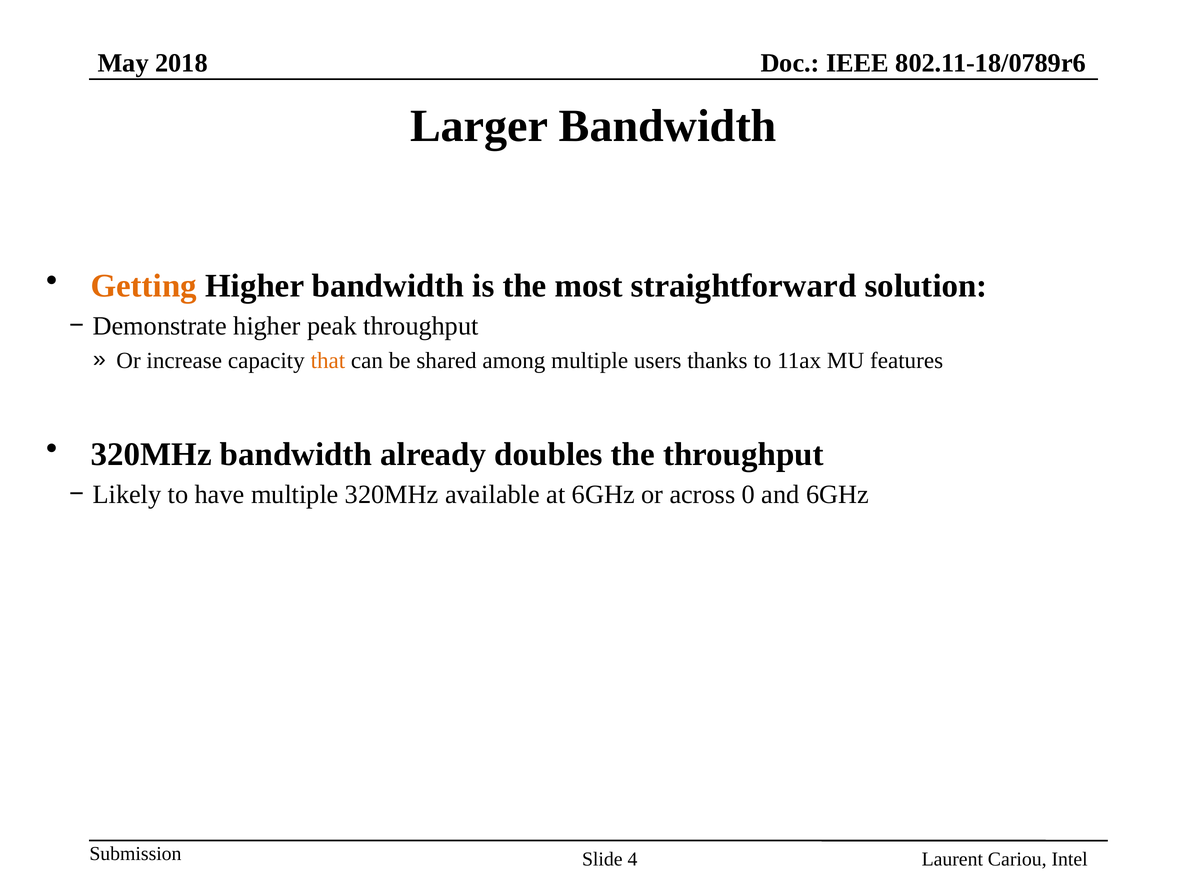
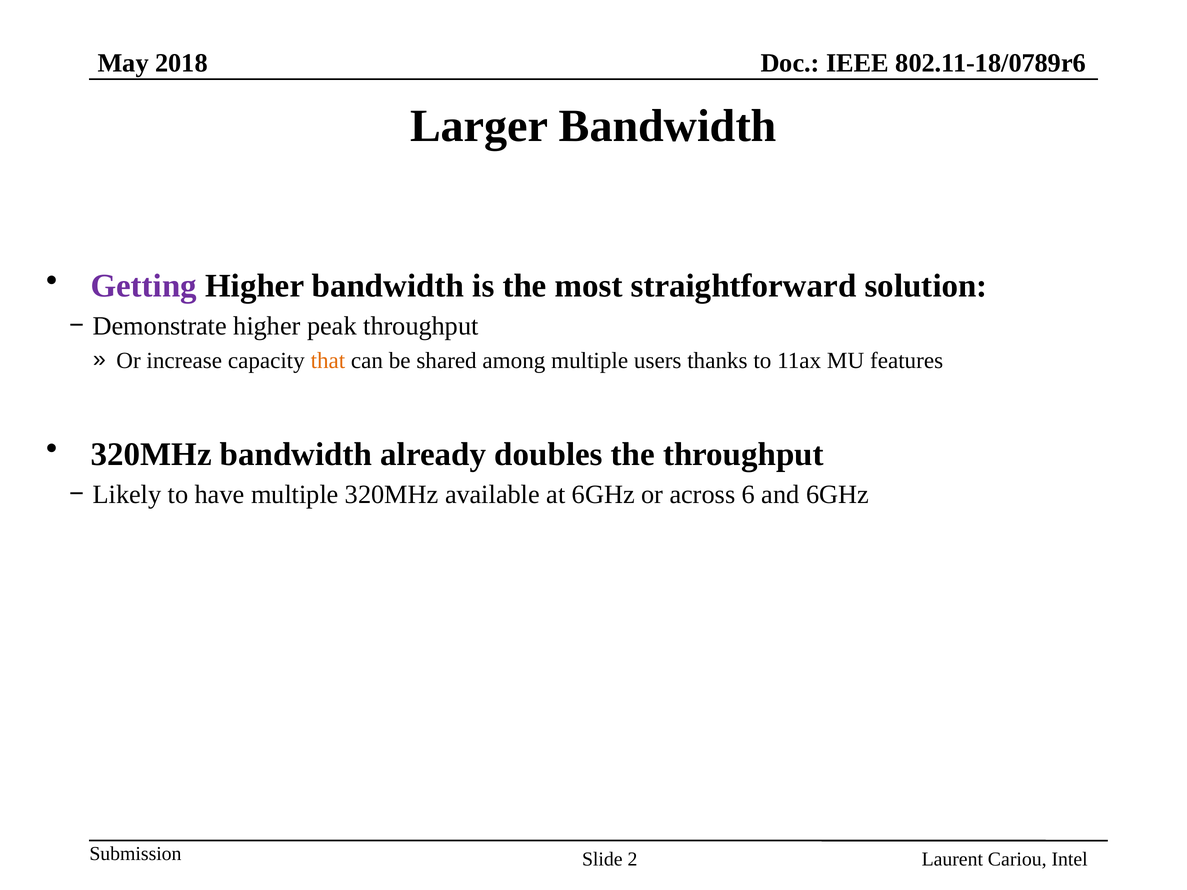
Getting colour: orange -> purple
0: 0 -> 6
4: 4 -> 2
